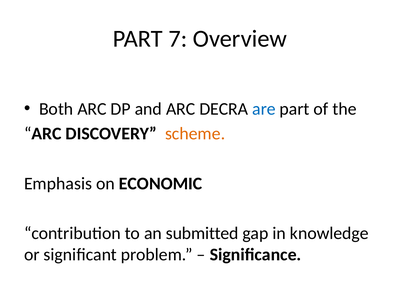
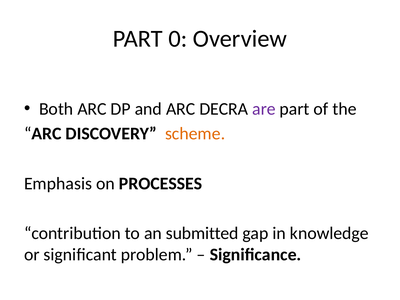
7: 7 -> 0
are colour: blue -> purple
ECONOMIC: ECONOMIC -> PROCESSES
